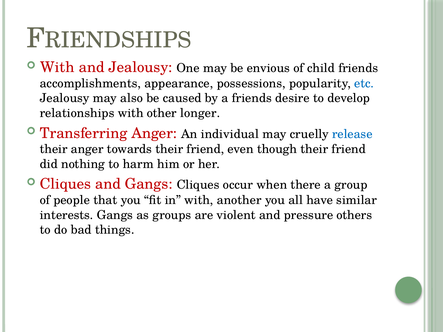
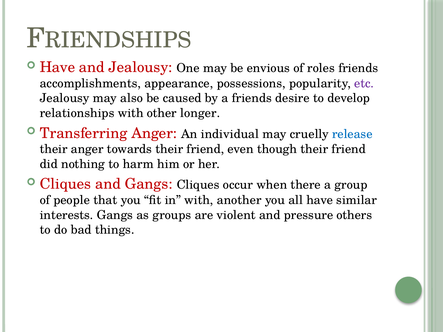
With at (57, 67): With -> Have
child: child -> roles
etc colour: blue -> purple
